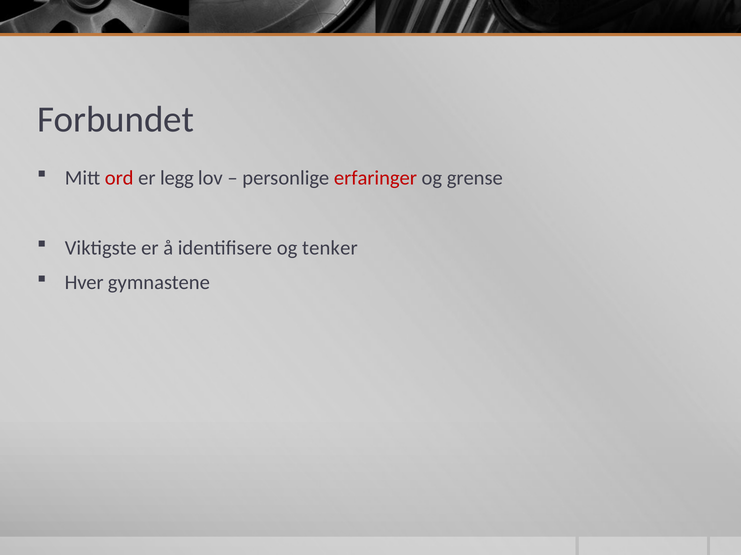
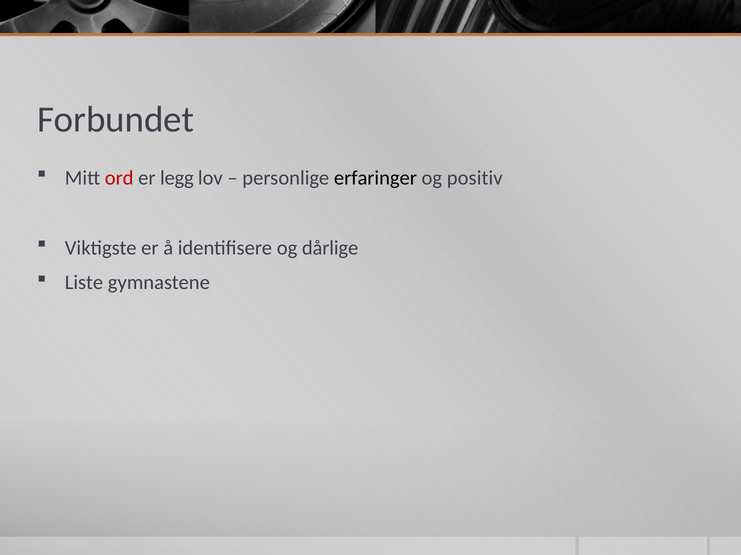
erfaringer colour: red -> black
grense: grense -> positiv
tenker: tenker -> dårlige
Hver: Hver -> Liste
